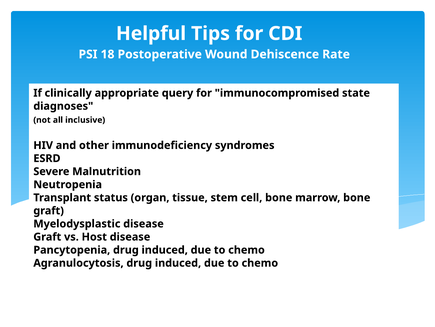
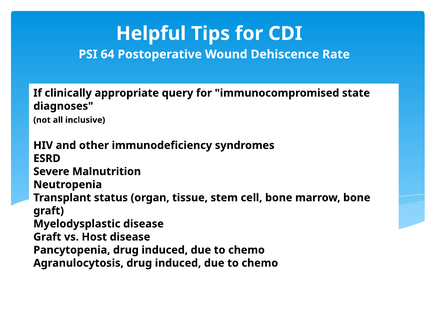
18: 18 -> 64
